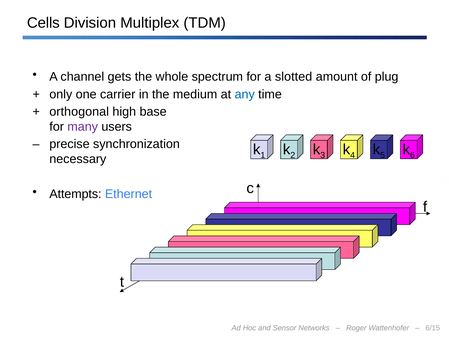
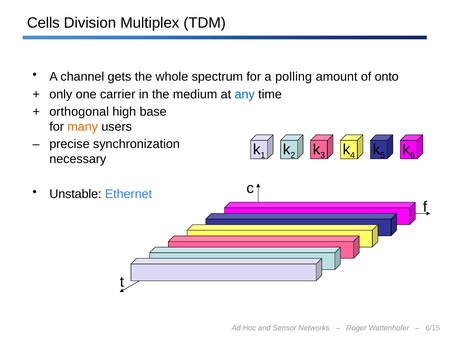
slotted: slotted -> polling
plug: plug -> onto
many colour: purple -> orange
Attempts: Attempts -> Unstable
